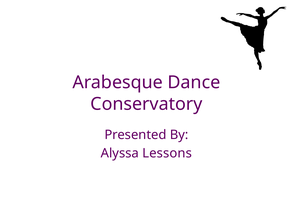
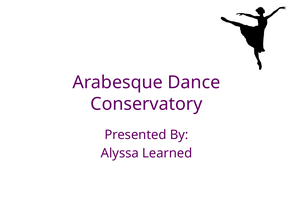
Lessons: Lessons -> Learned
